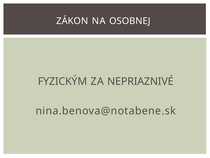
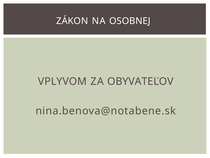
FYZICKÝM: FYZICKÝM -> VPLYVOM
NEPRIAZNIVÉ: NEPRIAZNIVÉ -> OBYVATEĽOV
